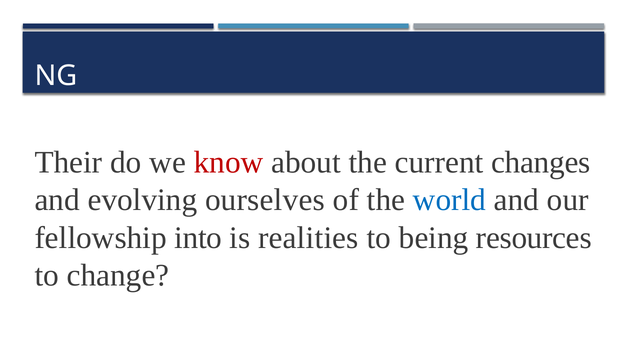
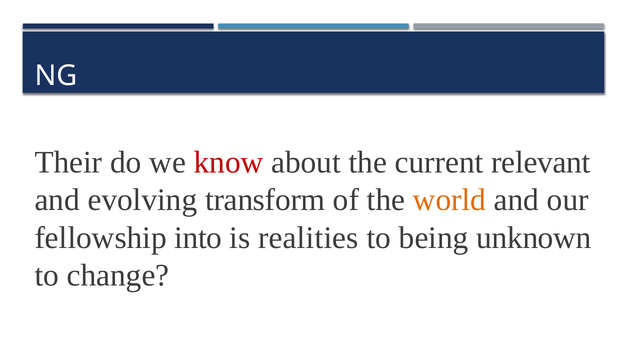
changes: changes -> relevant
ourselves: ourselves -> transform
world colour: blue -> orange
resources: resources -> unknown
